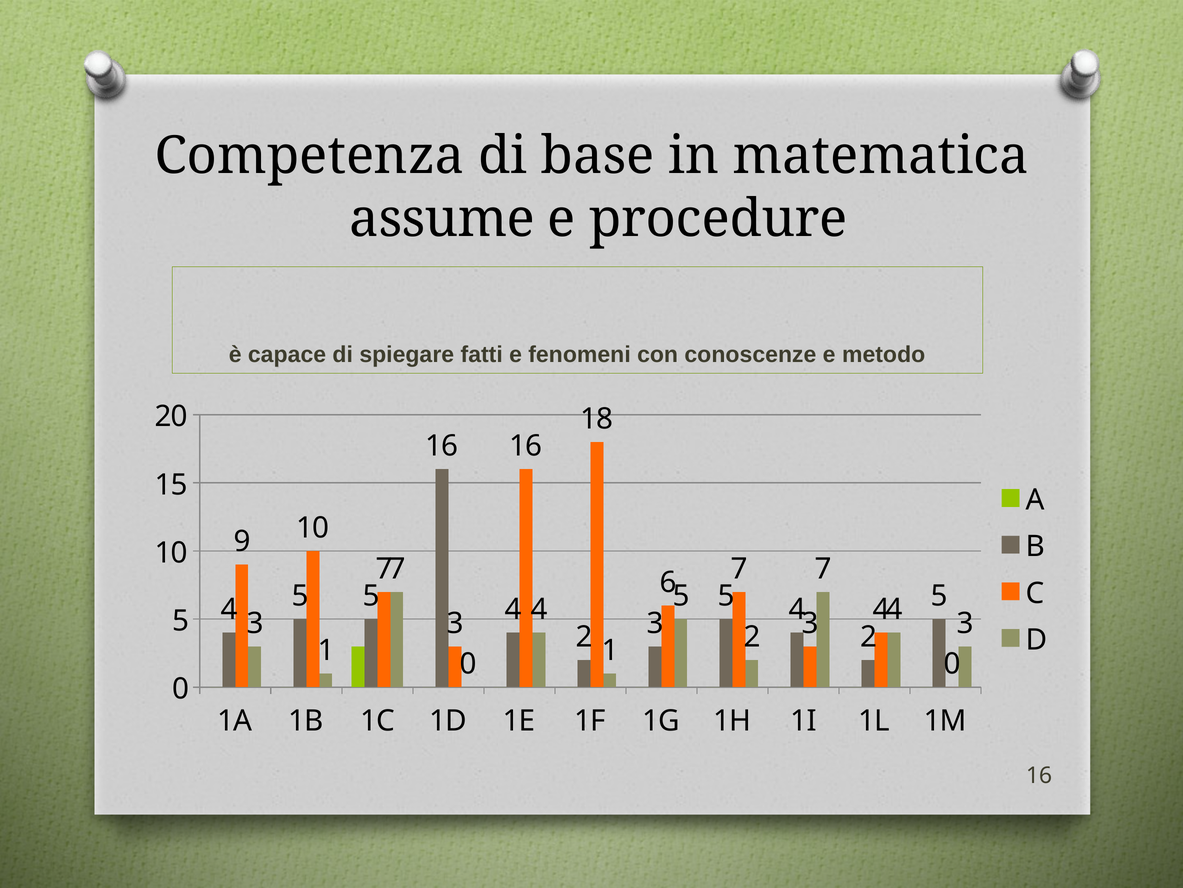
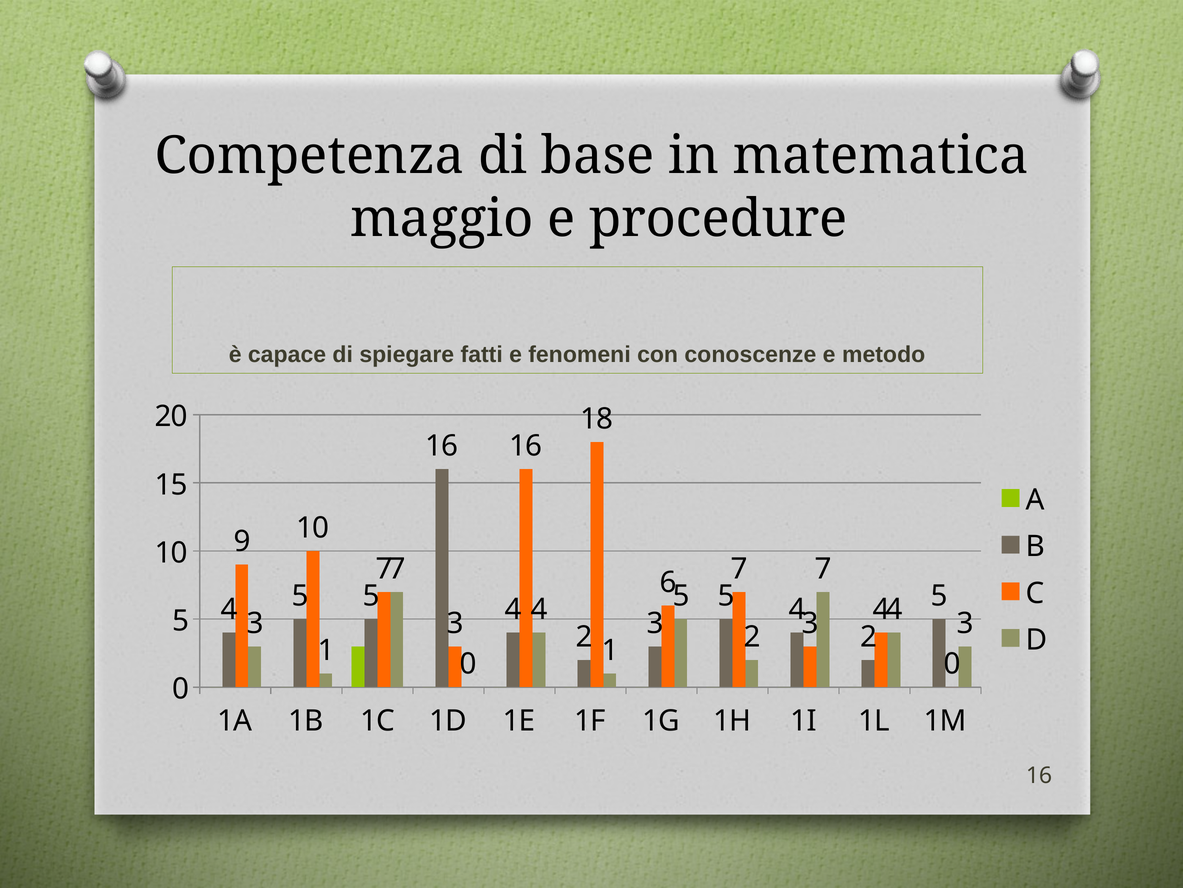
assume: assume -> maggio
